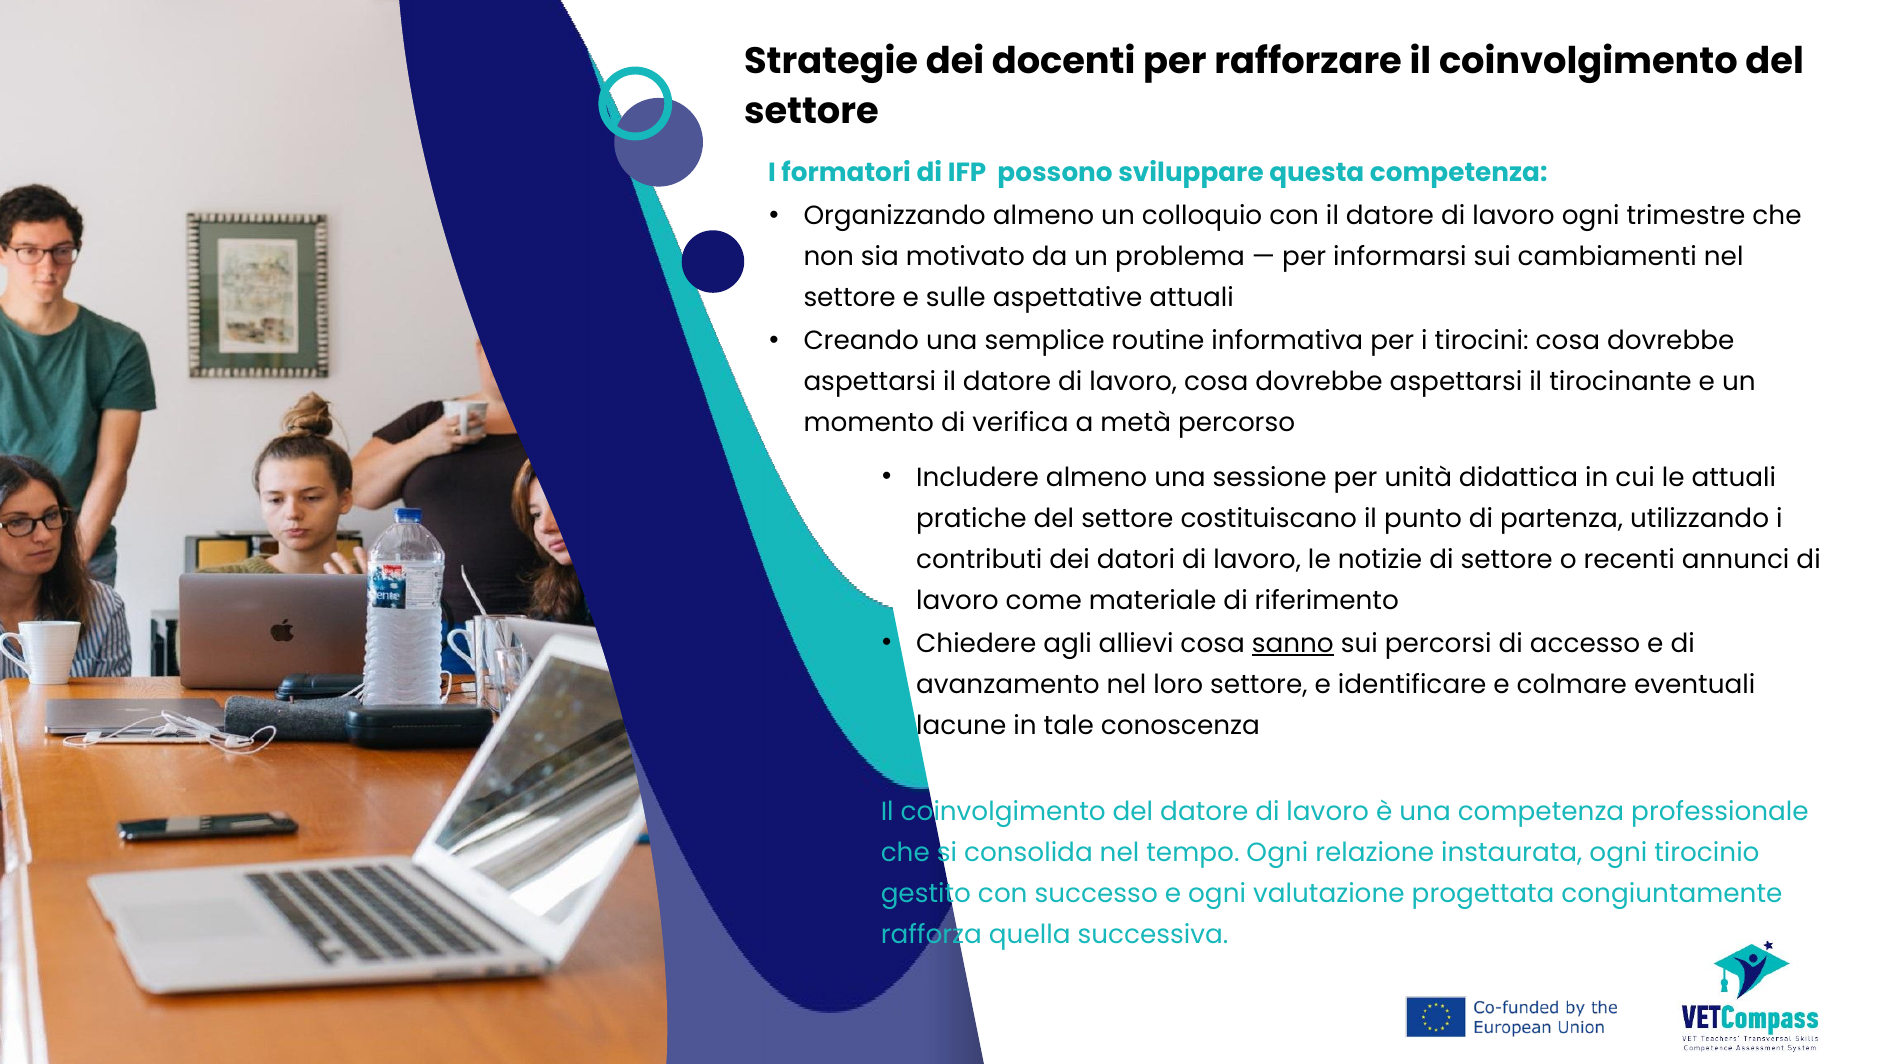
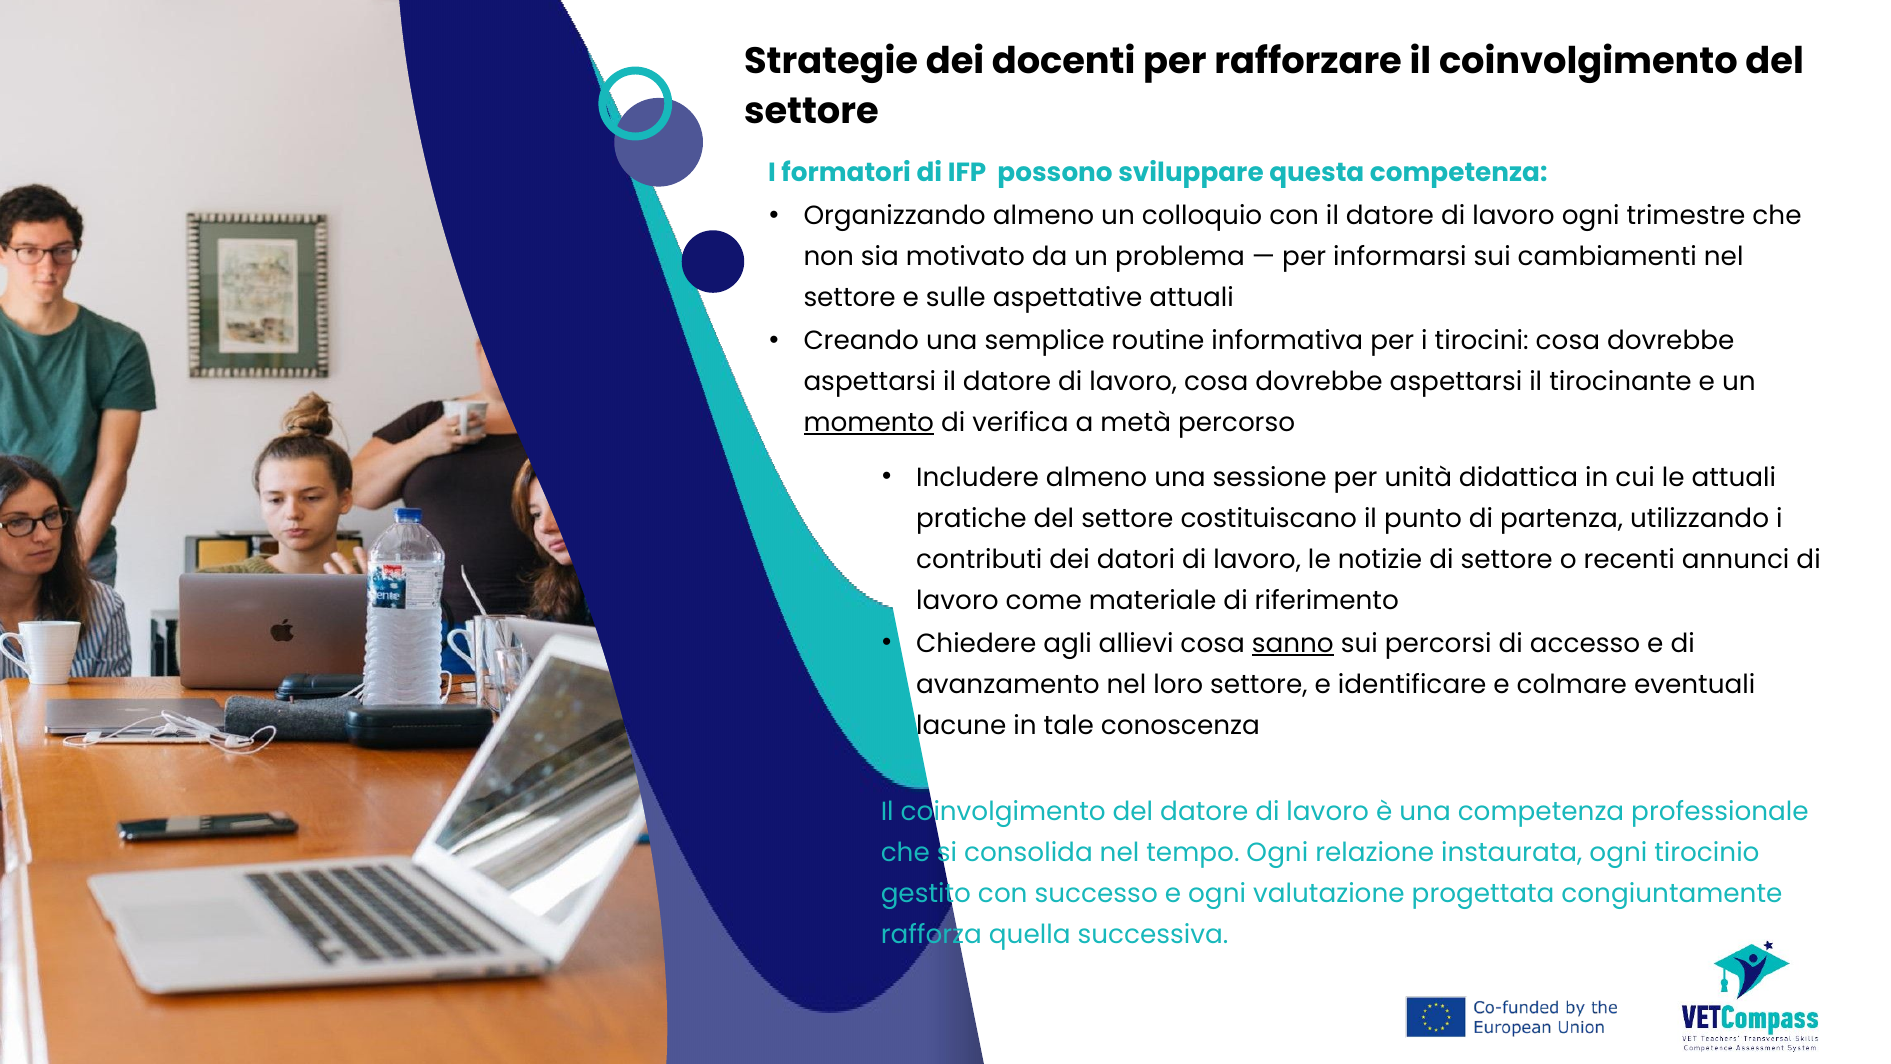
momento underline: none -> present
